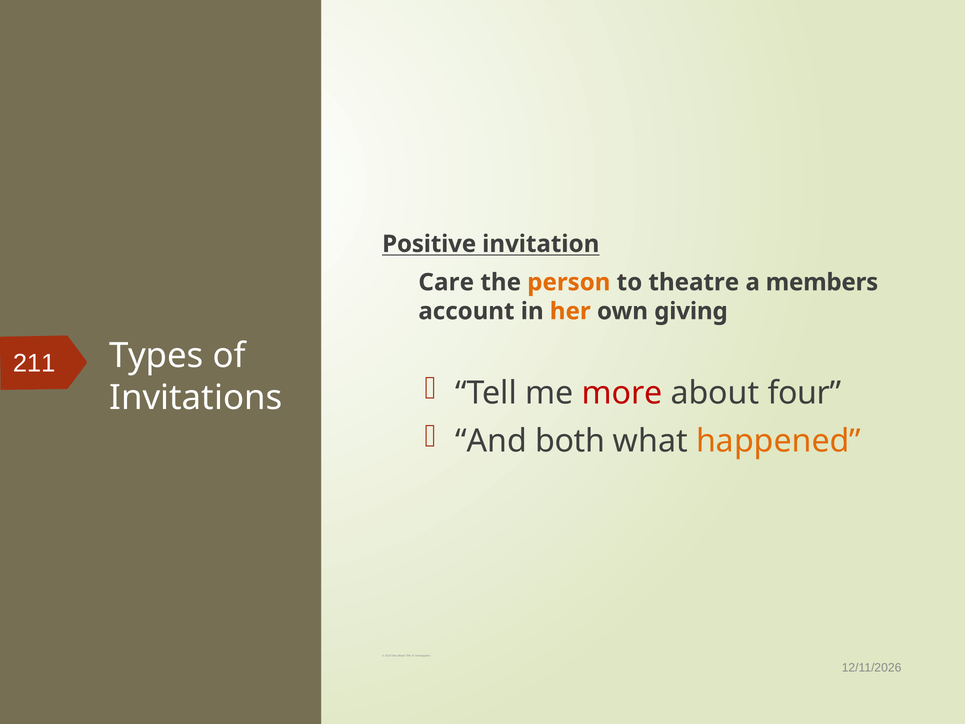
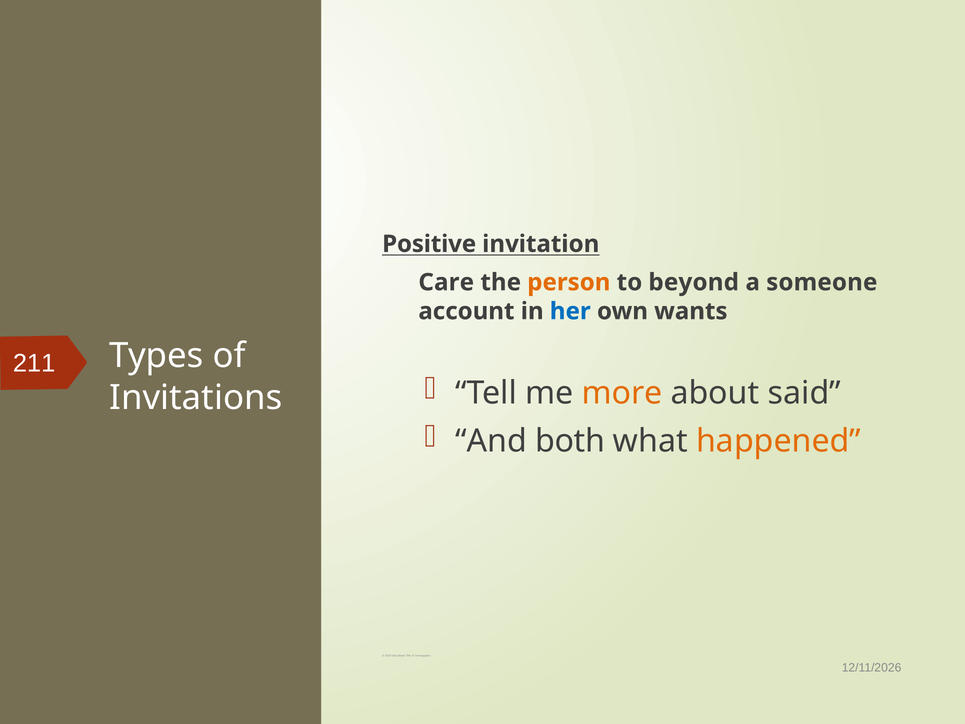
theatre: theatre -> beyond
members: members -> someone
her colour: orange -> blue
giving: giving -> wants
more colour: red -> orange
four: four -> said
